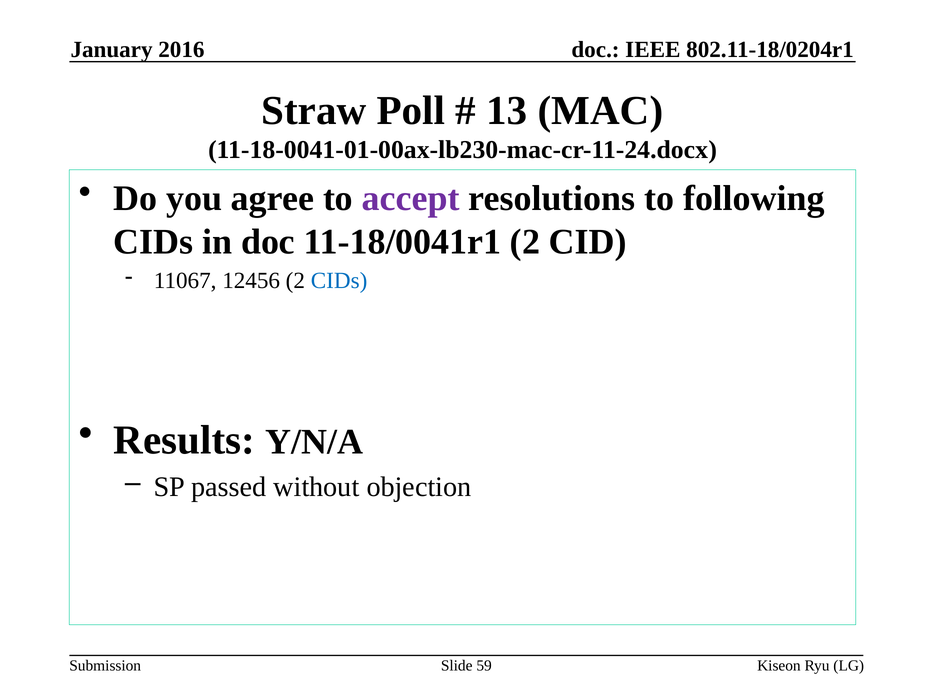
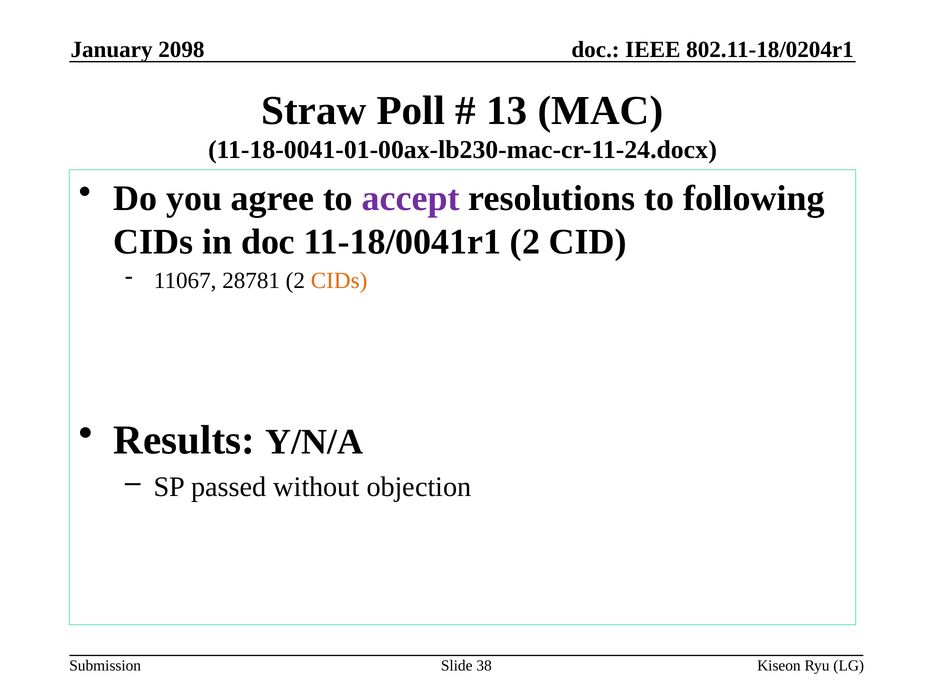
2016: 2016 -> 2098
12456: 12456 -> 28781
CIDs at (339, 281) colour: blue -> orange
59: 59 -> 38
